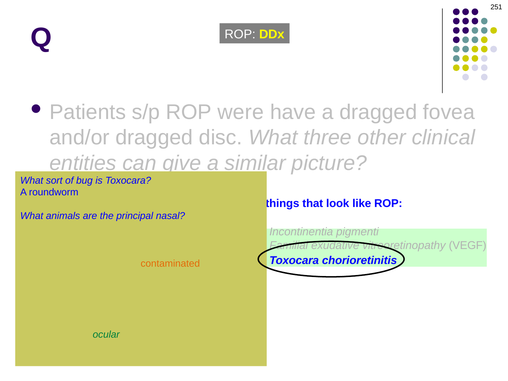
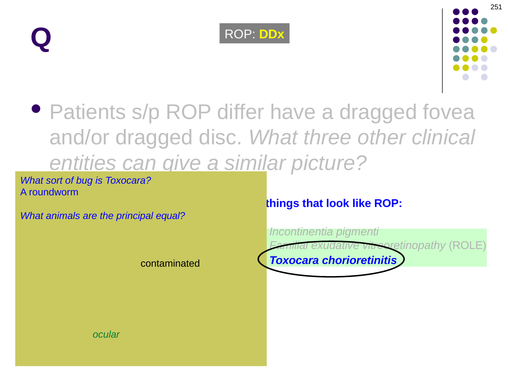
were: were -> differ
nasal: nasal -> equal
VEGF: VEGF -> ROLE
contaminated colour: orange -> black
